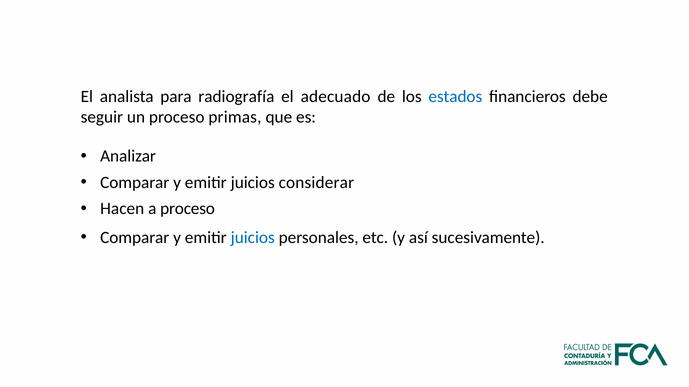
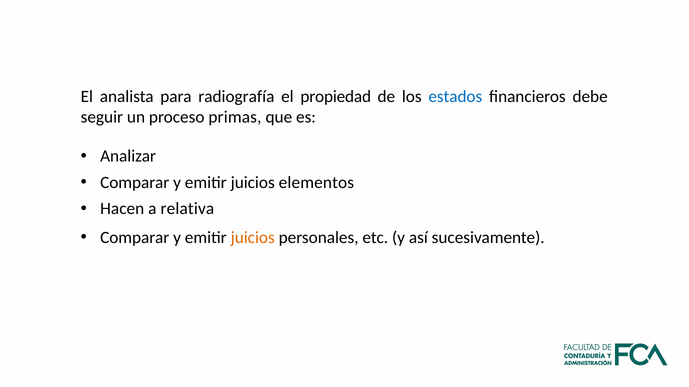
adecuado: adecuado -> propiedad
considerar: considerar -> elementos
a proceso: proceso -> relativa
juicios at (253, 238) colour: blue -> orange
